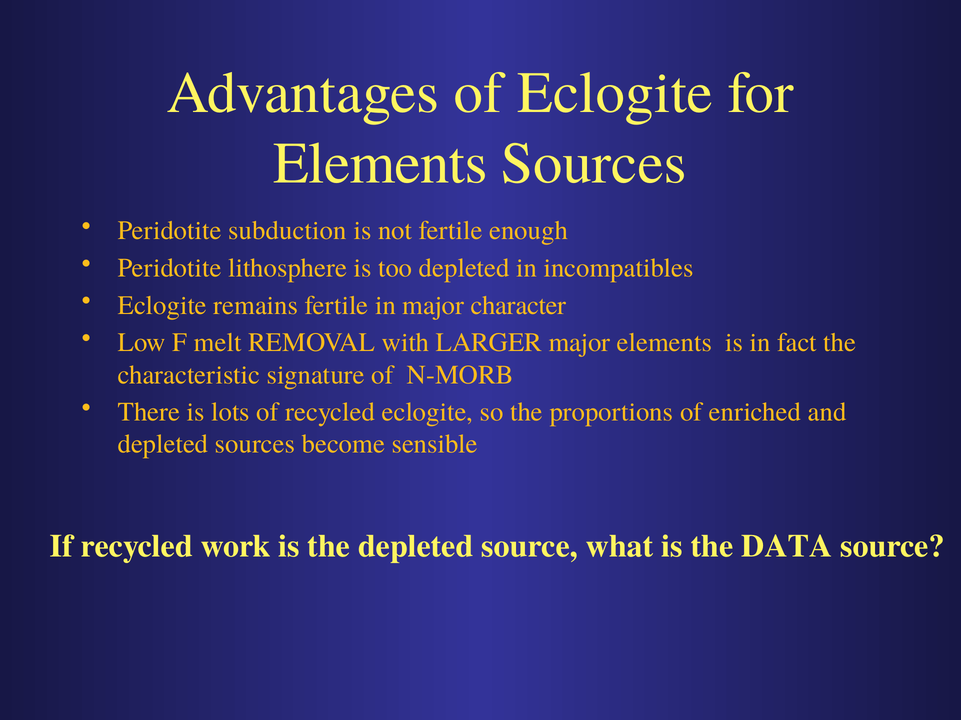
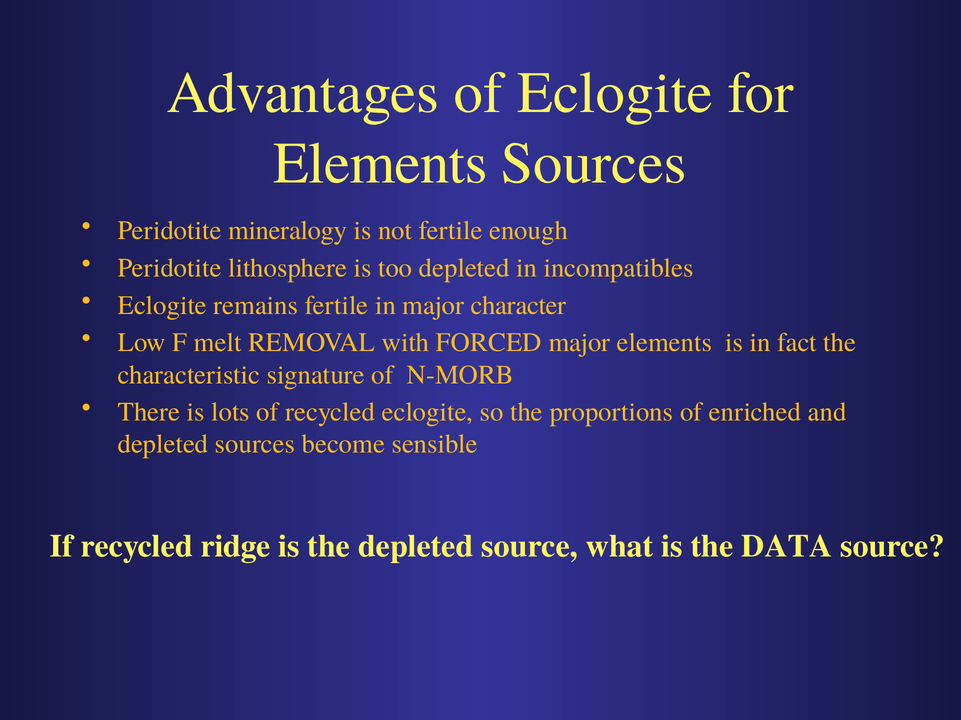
subduction: subduction -> mineralogy
LARGER: LARGER -> FORCED
work: work -> ridge
